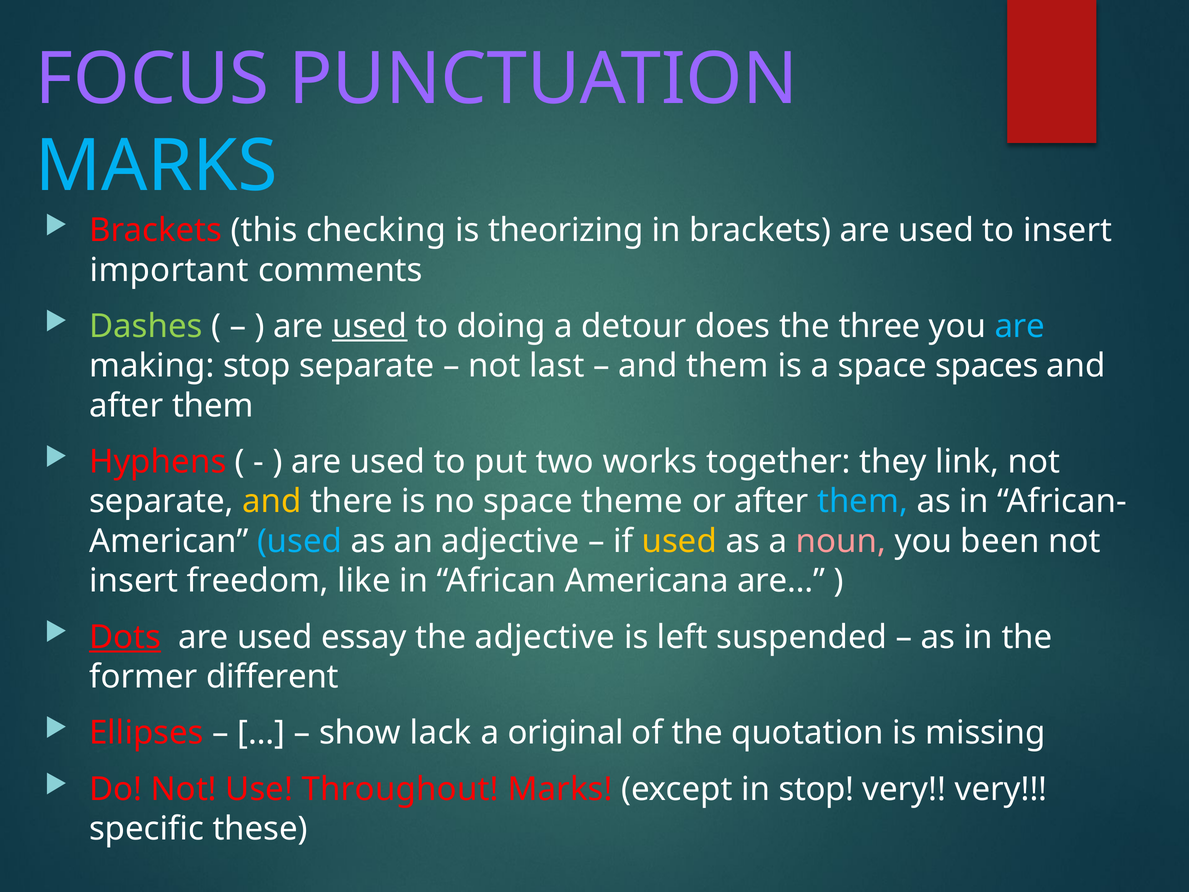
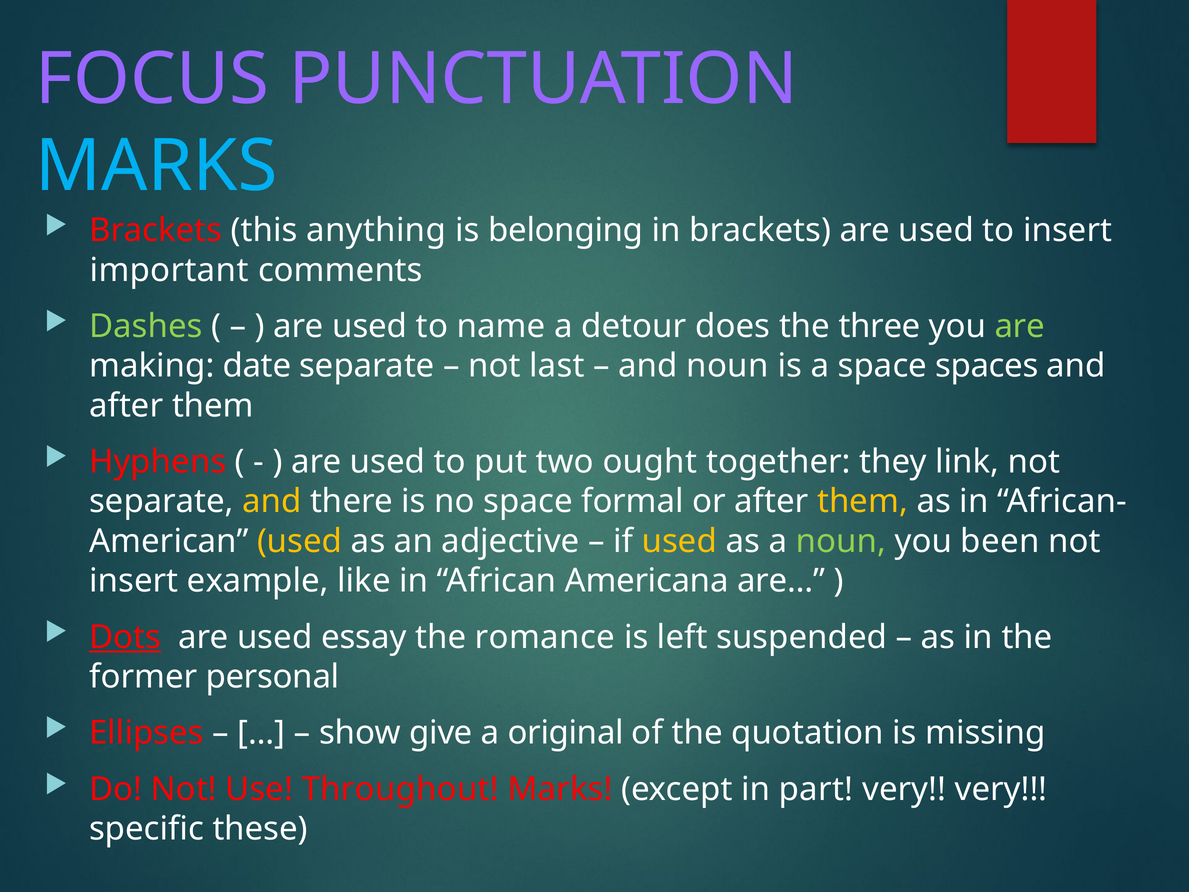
checking: checking -> anything
theorizing: theorizing -> belonging
used at (370, 326) underline: present -> none
doing: doing -> name
are at (1020, 326) colour: light blue -> light green
making stop: stop -> date
and them: them -> noun
works: works -> ought
theme: theme -> formal
them at (863, 501) colour: light blue -> yellow
used at (300, 541) colour: light blue -> yellow
noun at (841, 541) colour: pink -> light green
freedom: freedom -> example
the adjective: adjective -> romance
different: different -> personal
lack: lack -> give
in stop: stop -> part
